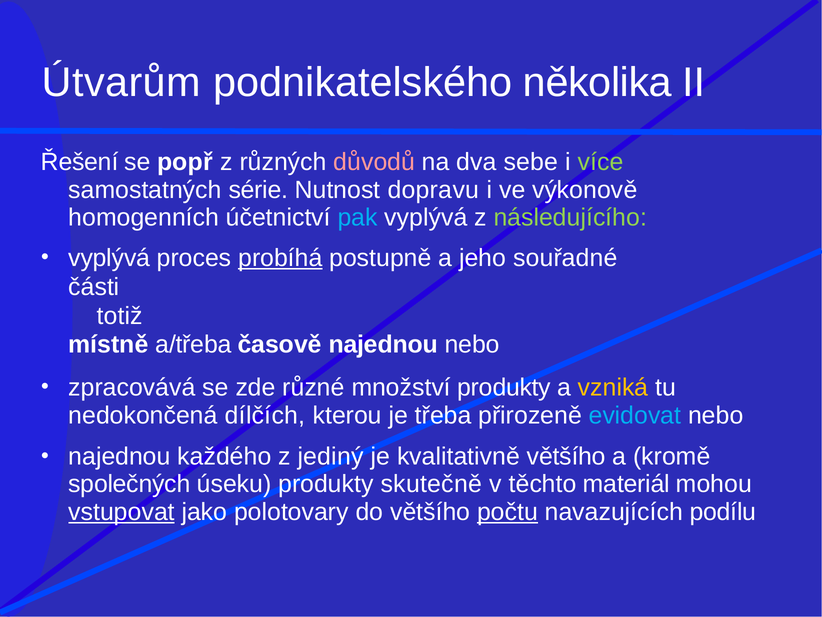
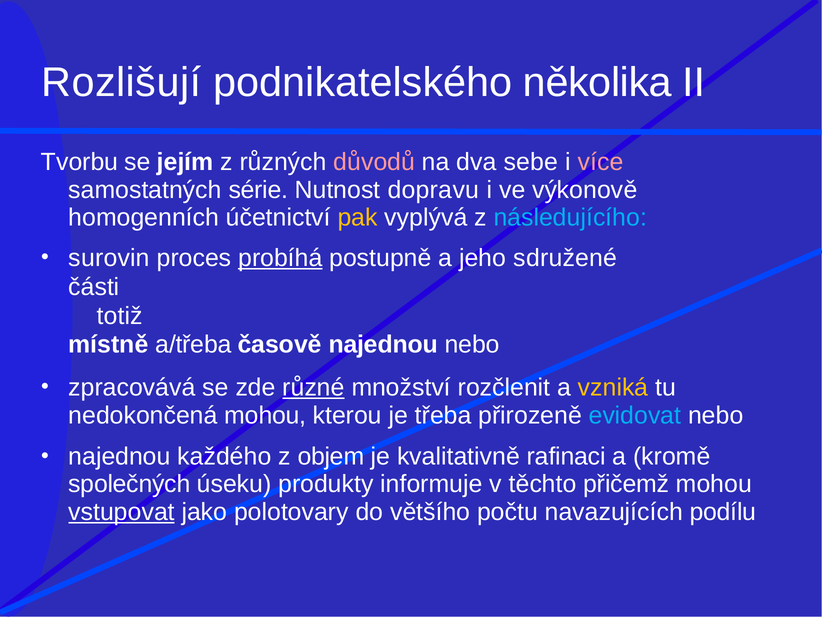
Útvarům: Útvarům -> Rozlišují
Řešení: Řešení -> Tvorbu
popř: popř -> jejím
více colour: light green -> pink
pak colour: light blue -> yellow
následujícího colour: light green -> light blue
vyplývá at (109, 258): vyplývá -> surovin
souřadné: souřadné -> sdružené
různé underline: none -> present
množství produkty: produkty -> rozčlenit
nedokončená dílčích: dílčích -> mohou
jediný: jediný -> objem
kvalitativně většího: většího -> rafinaci
skutečně: skutečně -> informuje
materiál: materiál -> přičemž
počtu underline: present -> none
